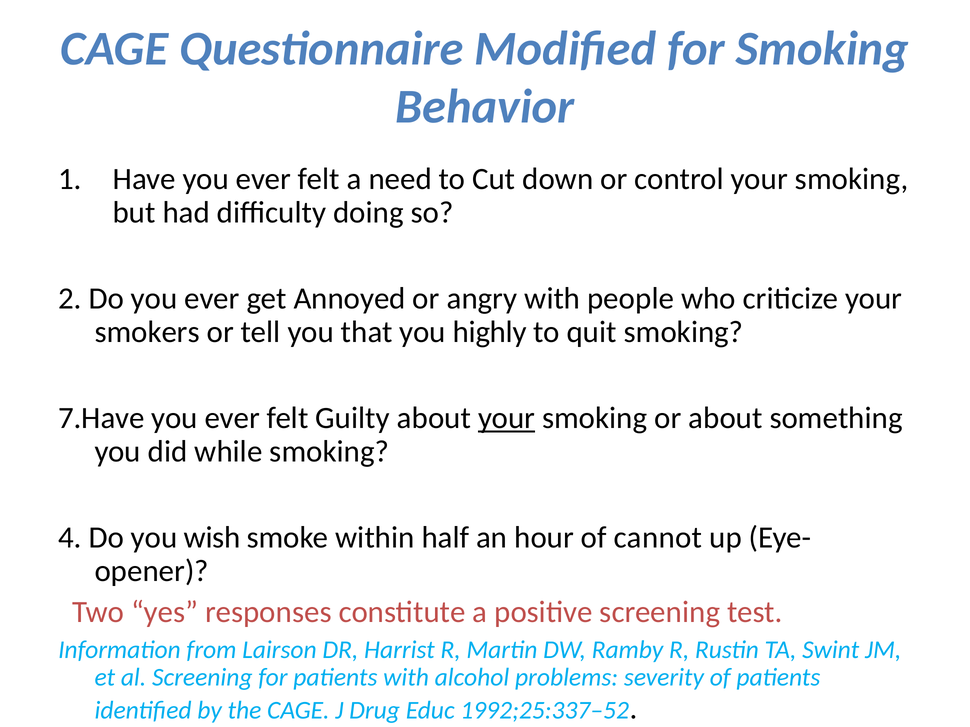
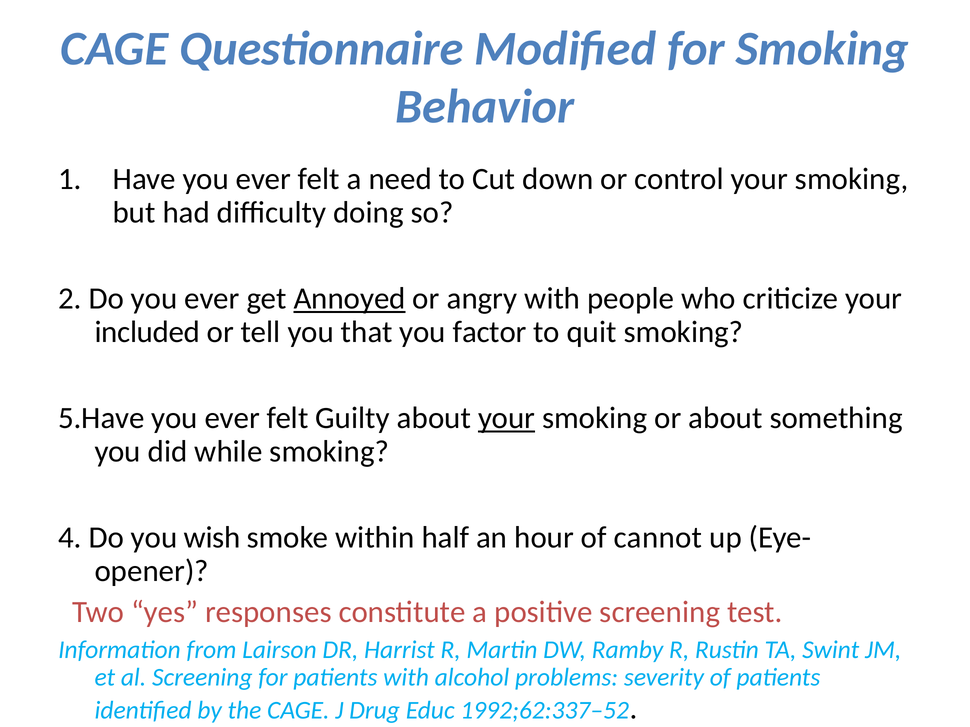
Annoyed underline: none -> present
smokers: smokers -> included
highly: highly -> factor
7.Have: 7.Have -> 5.Have
1992;25:337–52: 1992;25:337–52 -> 1992;62:337–52
